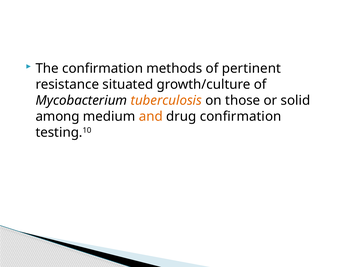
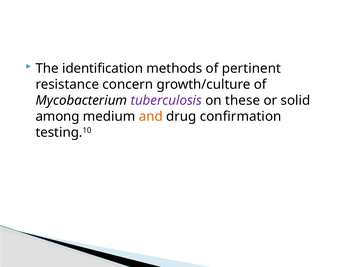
The confirmation: confirmation -> identification
situated: situated -> concern
tuberculosis colour: orange -> purple
those: those -> these
